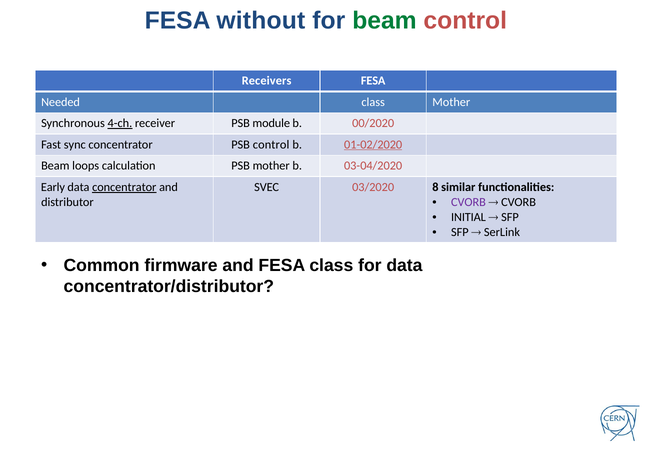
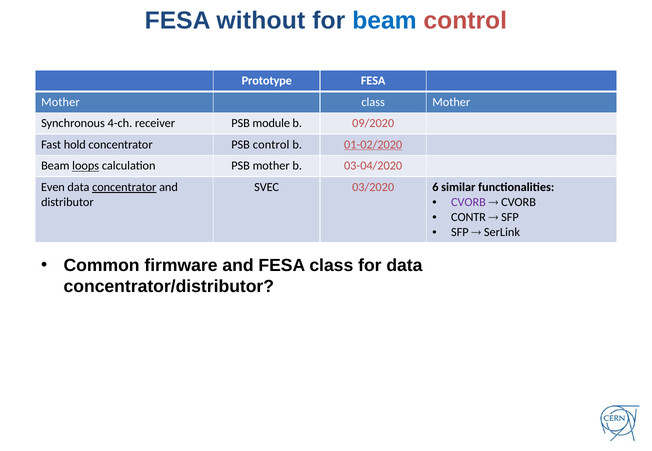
beam at (384, 21) colour: green -> blue
Receivers: Receivers -> Prototype
Needed at (61, 102): Needed -> Mother
4-ch underline: present -> none
00/2020: 00/2020 -> 09/2020
sync: sync -> hold
loops underline: none -> present
Early: Early -> Even
8: 8 -> 6
INITIAL: INITIAL -> CONTR
